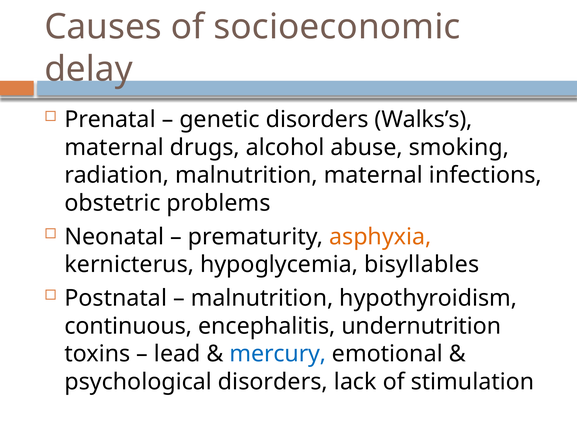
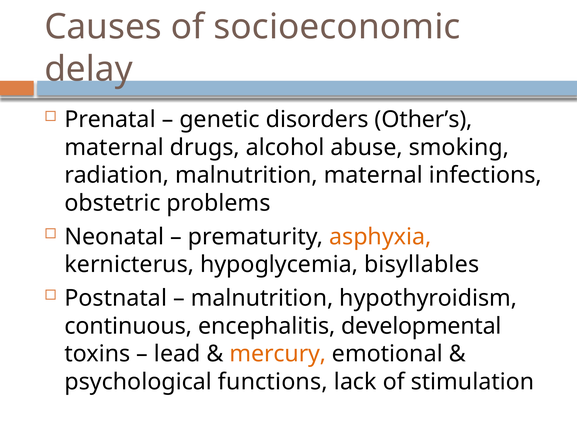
Walks’s: Walks’s -> Other’s
undernutrition: undernutrition -> developmental
mercury colour: blue -> orange
psychological disorders: disorders -> functions
